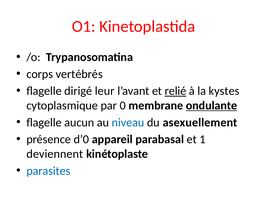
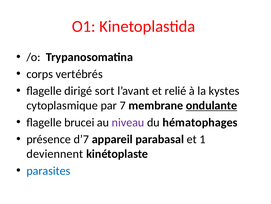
leur: leur -> sort
relié underline: present -> none
0: 0 -> 7
aucun: aucun -> brucei
niveau colour: blue -> purple
asexuellement: asexuellement -> hématophages
d’0: d’0 -> d’7
